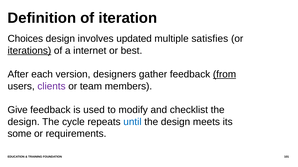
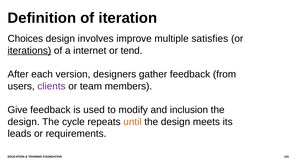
updated: updated -> improve
best: best -> tend
from underline: present -> none
checklist: checklist -> inclusion
until colour: blue -> orange
some: some -> leads
